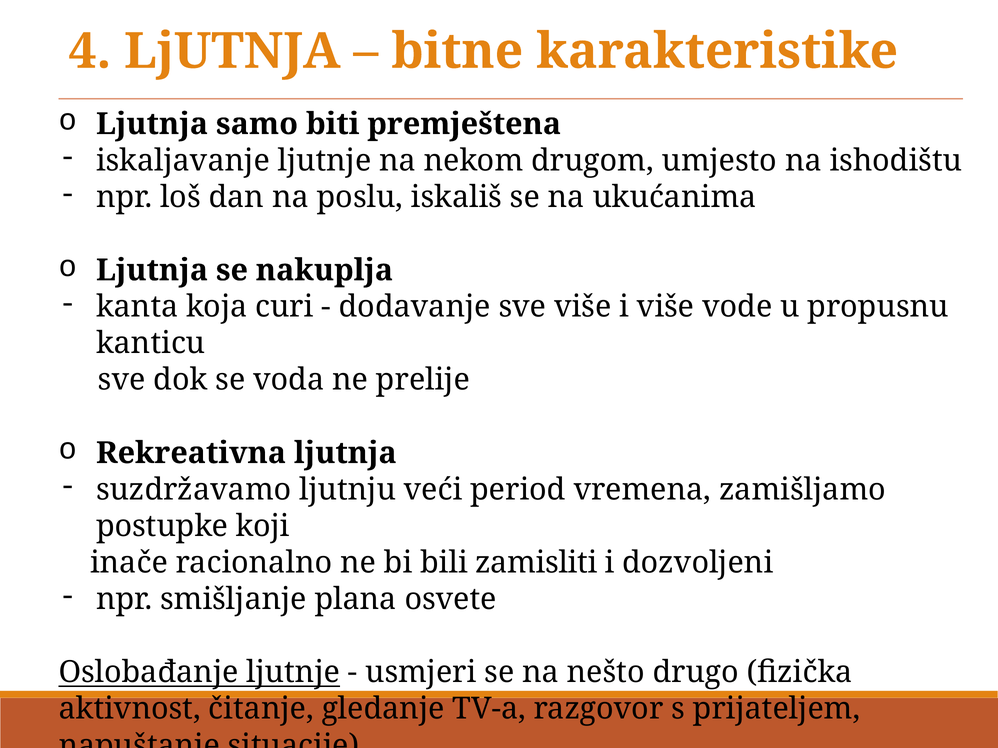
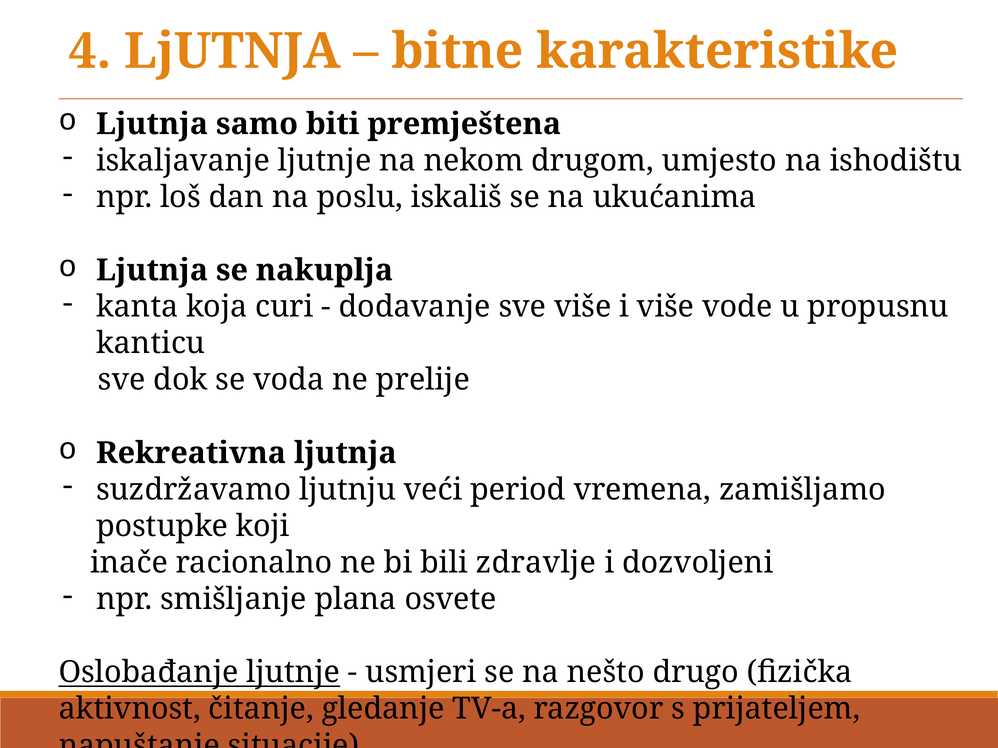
zamisliti: zamisliti -> zdravlje
